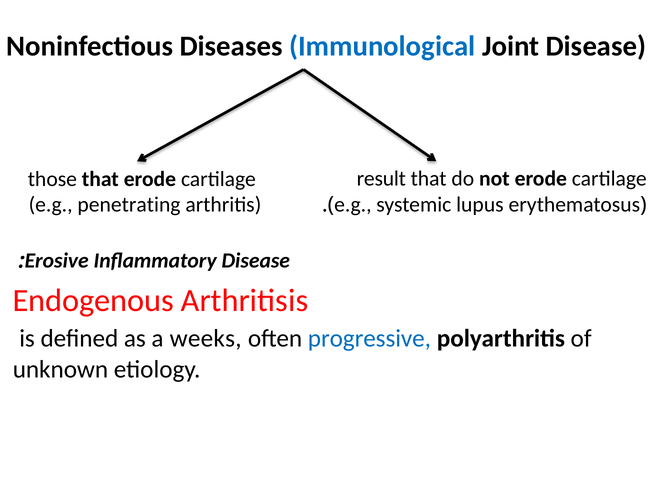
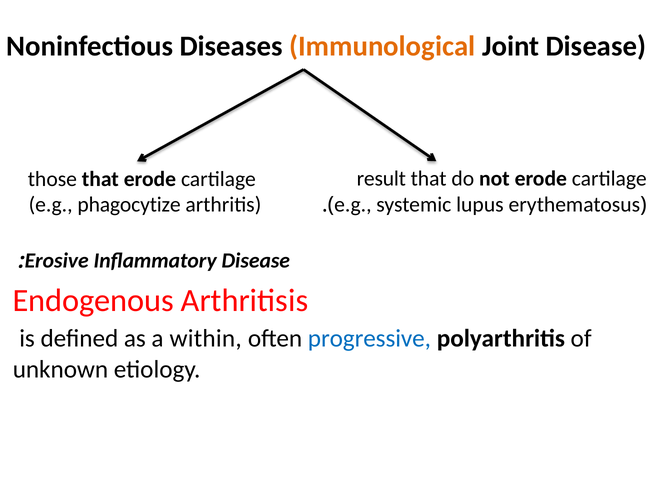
Immunological colour: blue -> orange
penetrating: penetrating -> phagocytize
weeks: weeks -> within
